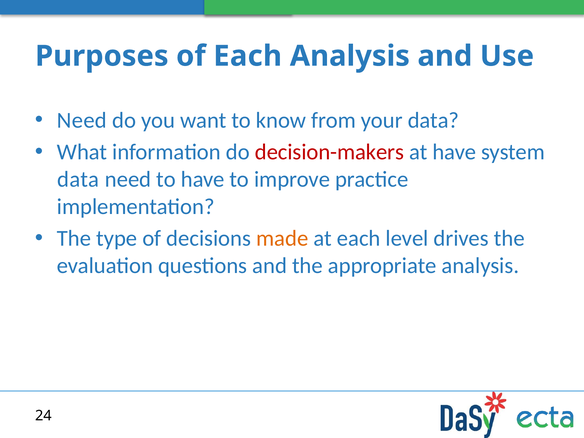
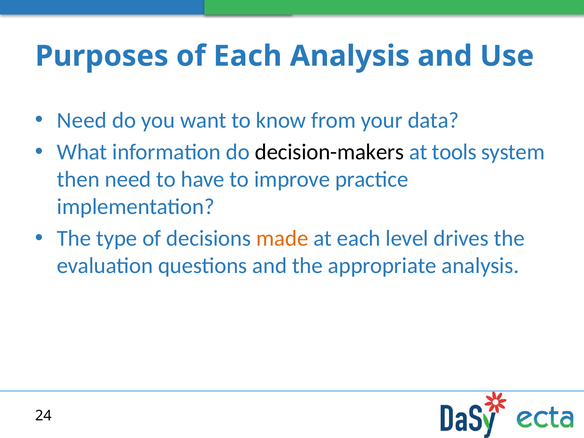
decision-makers colour: red -> black
at have: have -> tools
data at (78, 179): data -> then
